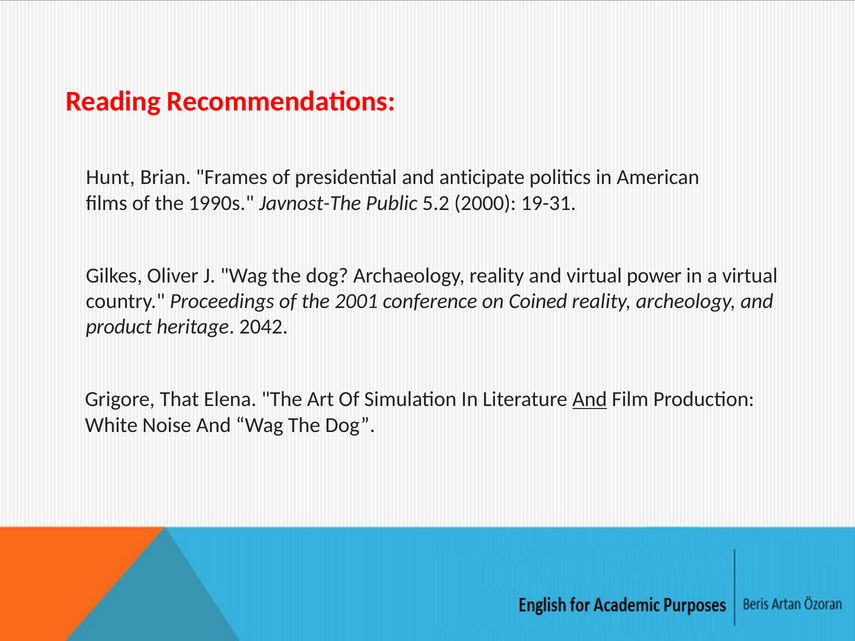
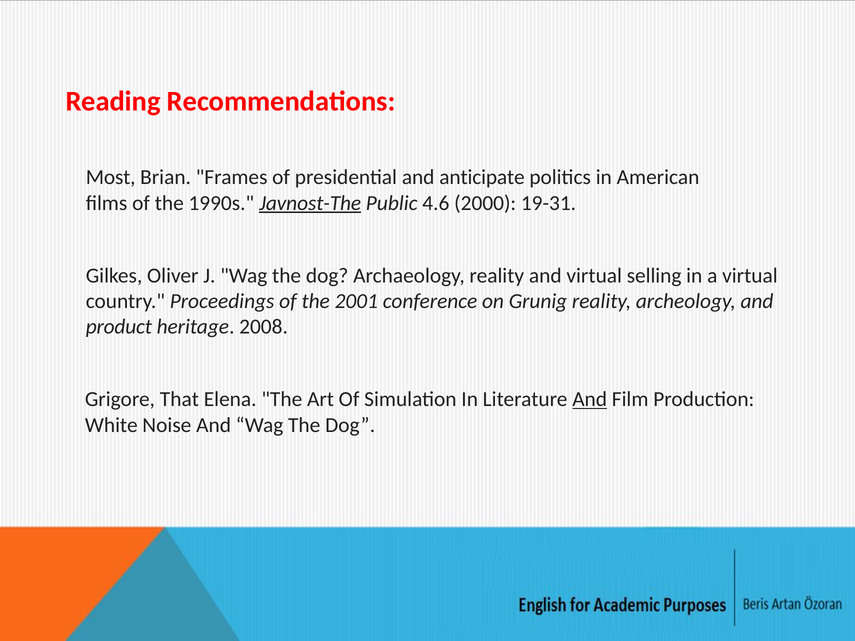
Hunt: Hunt -> Most
Javnost-The underline: none -> present
5.2: 5.2 -> 4.6
power: power -> selling
Coined: Coined -> Grunig
2042: 2042 -> 2008
